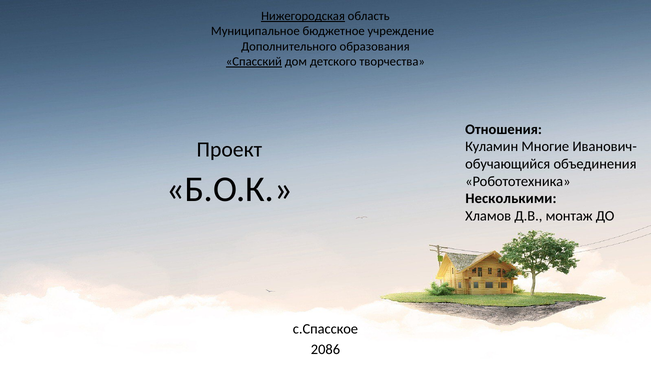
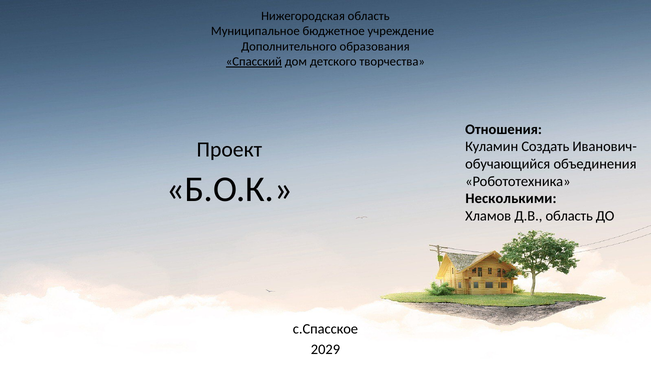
Нижегородская underline: present -> none
Многие: Многие -> Создать
Д.В монтаж: монтаж -> область
2086: 2086 -> 2029
